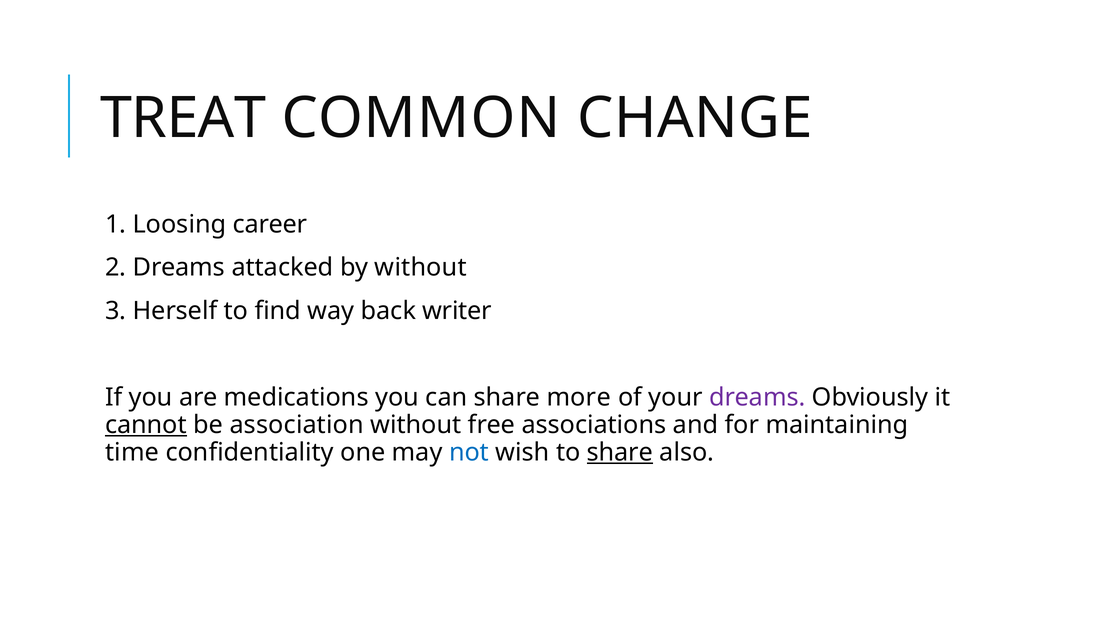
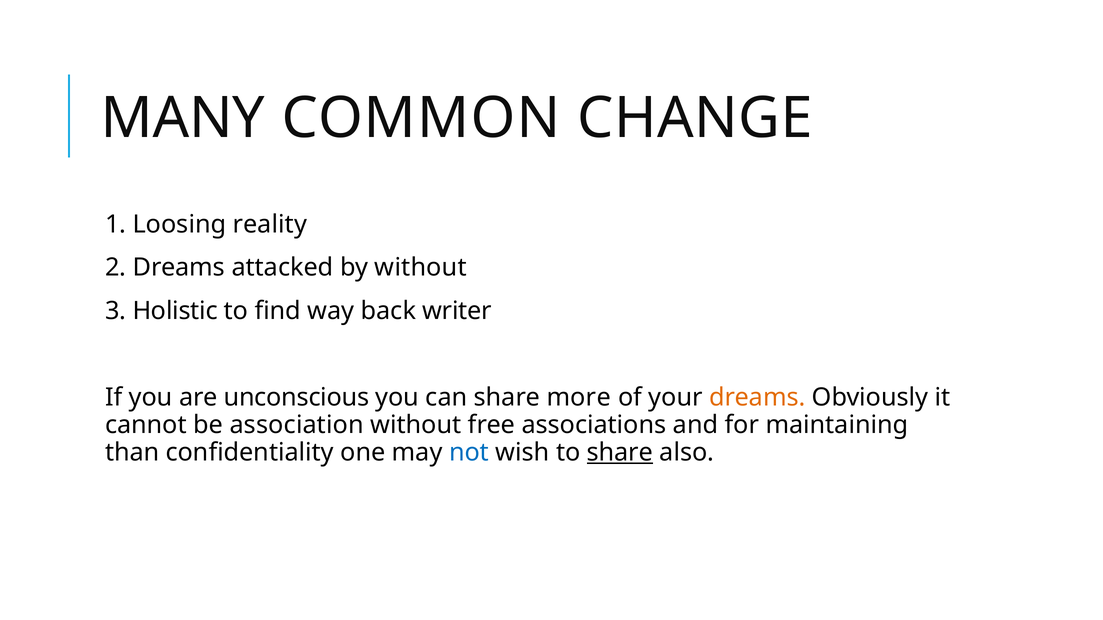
TREAT: TREAT -> MANY
career: career -> reality
Herself: Herself -> Holistic
medications: medications -> unconscious
dreams at (757, 398) colour: purple -> orange
cannot underline: present -> none
time: time -> than
